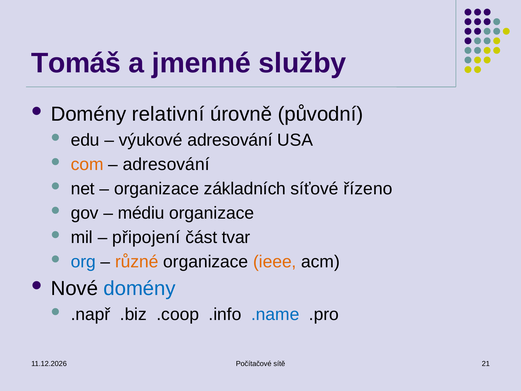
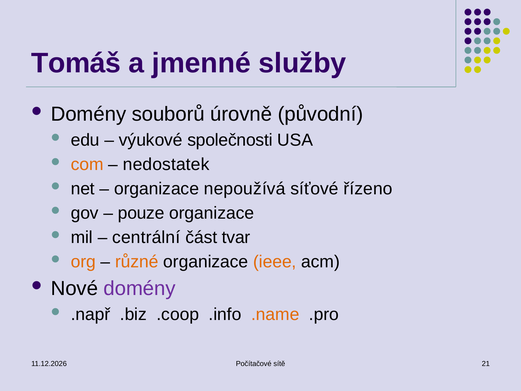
relativní: relativní -> souborů
výukové adresování: adresování -> společnosti
adresování at (166, 164): adresování -> nedostatek
základních: základních -> nepoužívá
médiu: médiu -> pouze
připojení: připojení -> centrální
org colour: blue -> orange
domény at (140, 288) colour: blue -> purple
.name colour: blue -> orange
